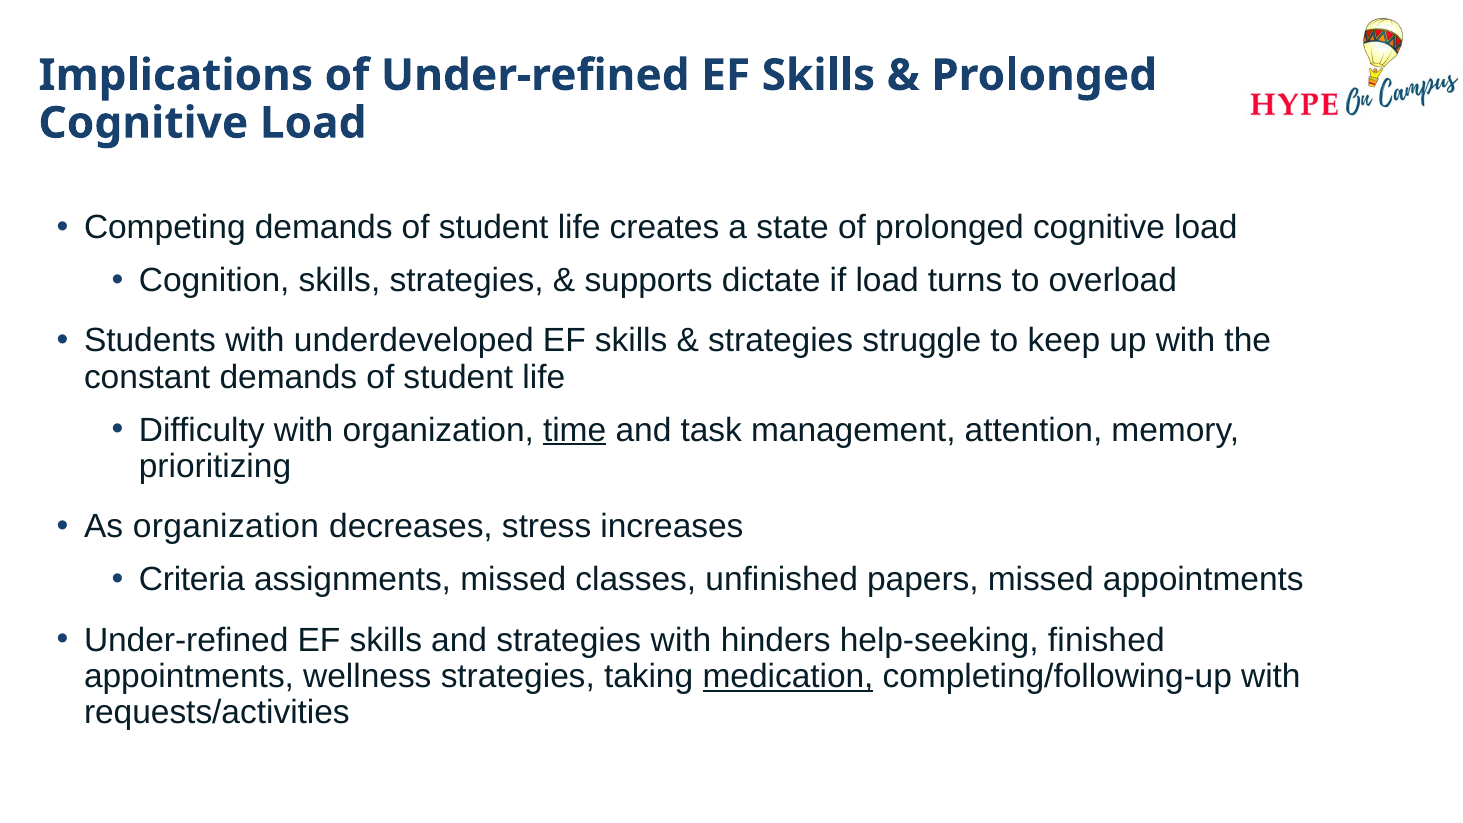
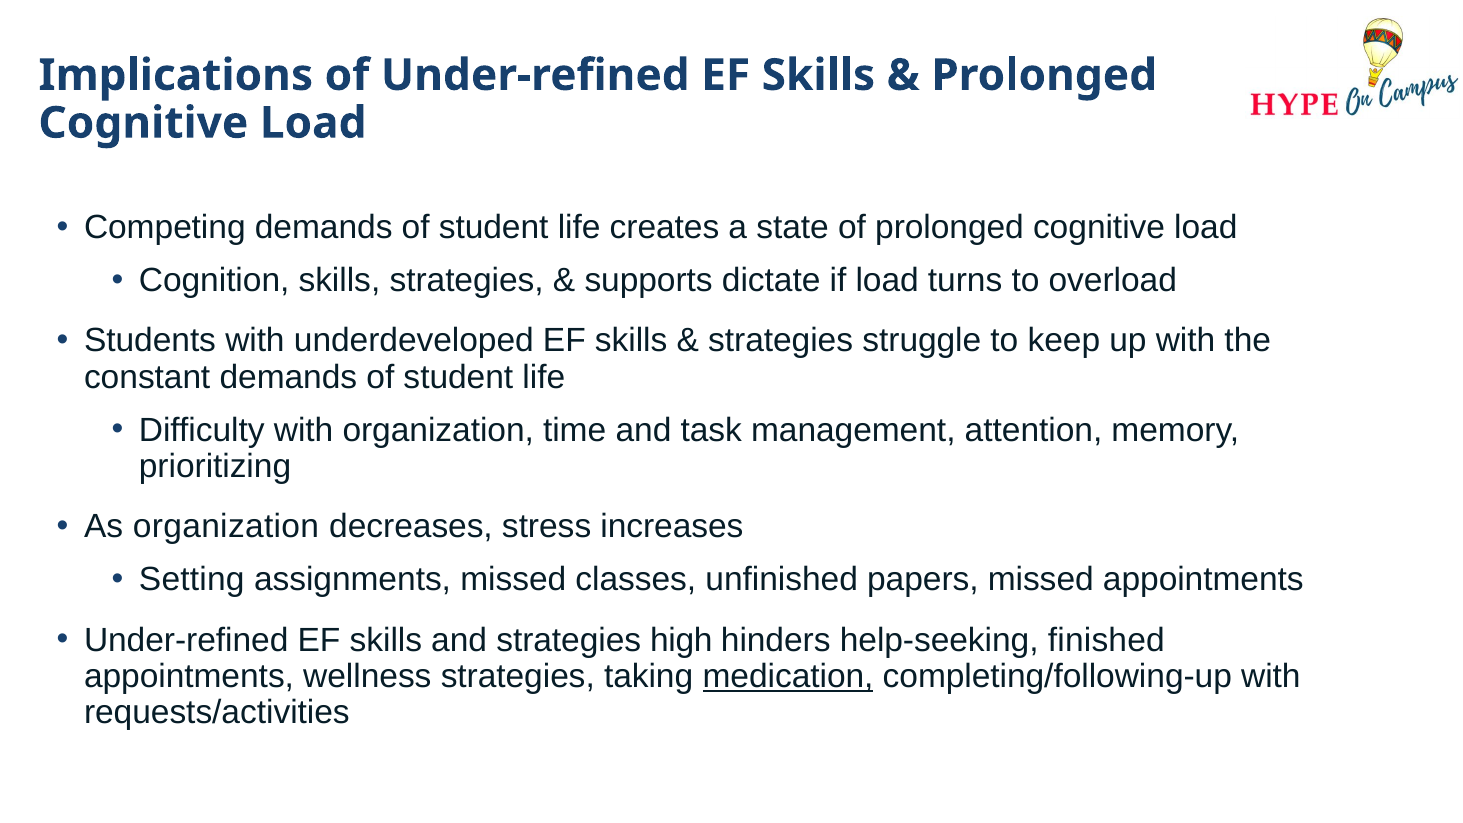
time underline: present -> none
Criteria: Criteria -> Setting
strategies with: with -> high
